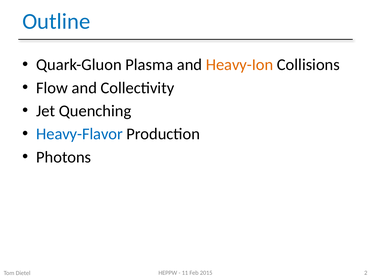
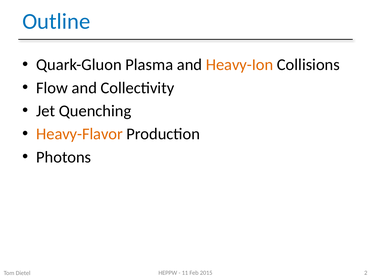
Heavy-Flavor colour: blue -> orange
